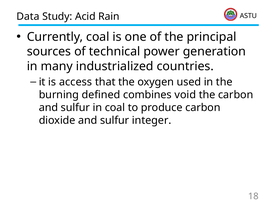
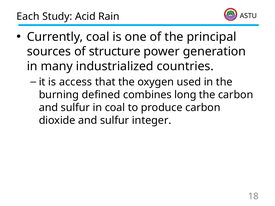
Data: Data -> Each
technical: technical -> structure
void: void -> long
